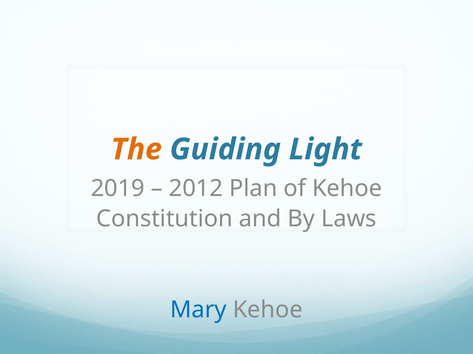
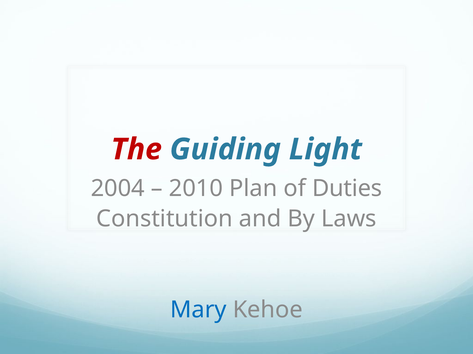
The colour: orange -> red
2019: 2019 -> 2004
2012: 2012 -> 2010
of Kehoe: Kehoe -> Duties
